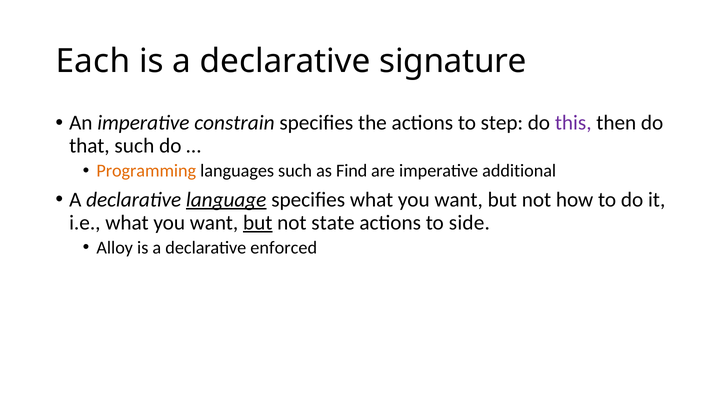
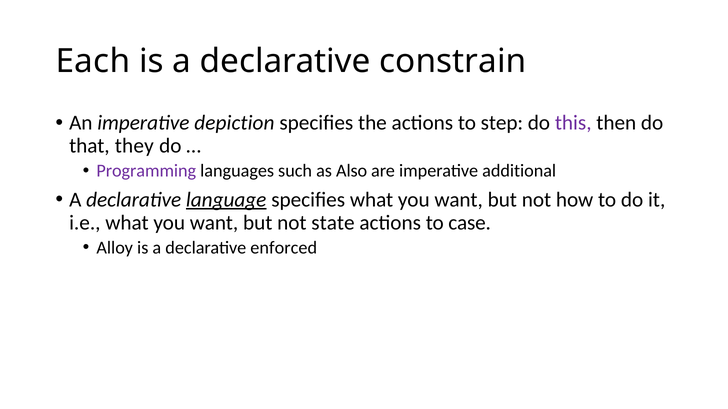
signature: signature -> constrain
constrain: constrain -> depiction
that such: such -> they
Programming colour: orange -> purple
Find: Find -> Also
but at (258, 223) underline: present -> none
side: side -> case
